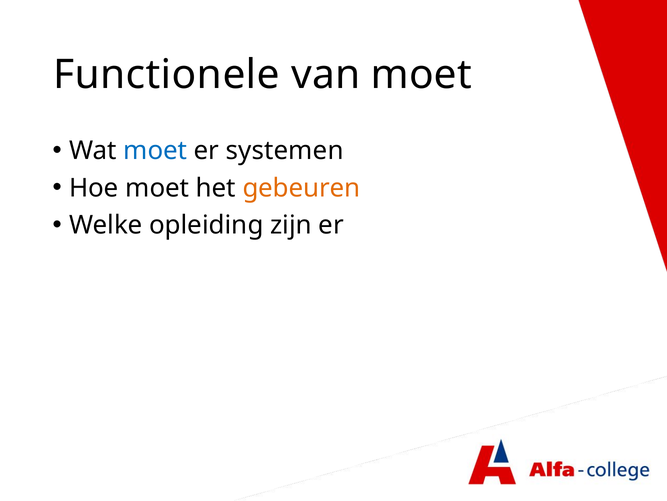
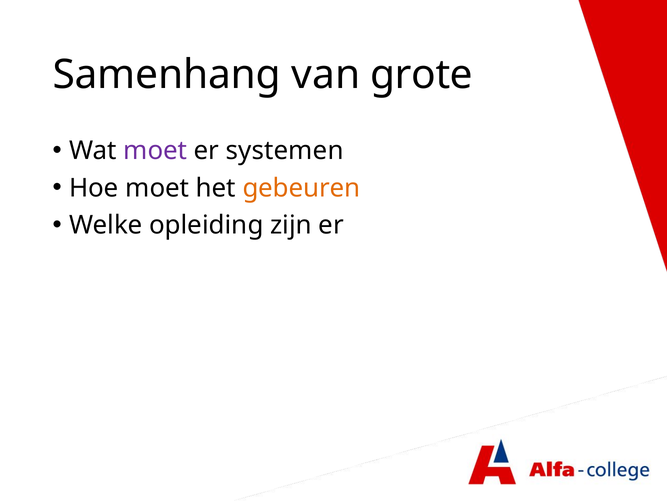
Functionele: Functionele -> Samenhang
van moet: moet -> grote
moet at (155, 150) colour: blue -> purple
